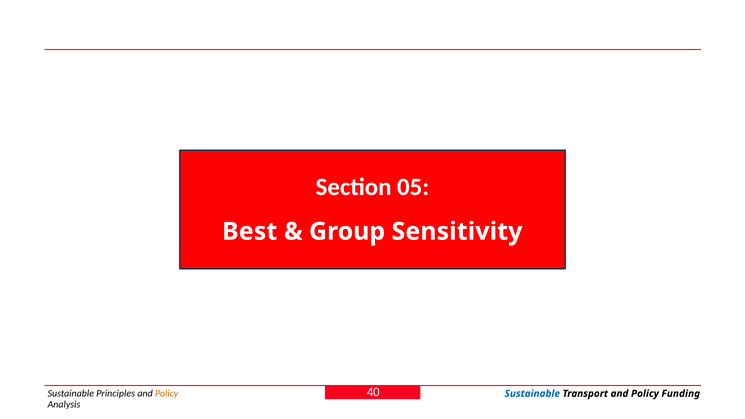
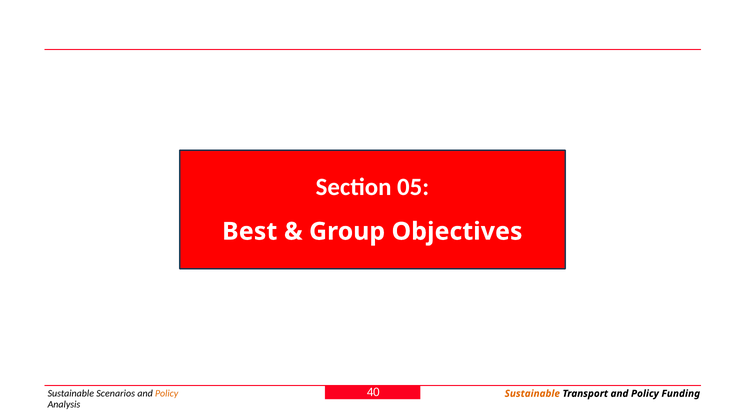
Sensitivity: Sensitivity -> Objectives
Principles: Principles -> Scenarios
Sustainable at (532, 394) colour: blue -> orange
